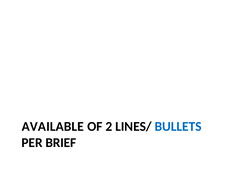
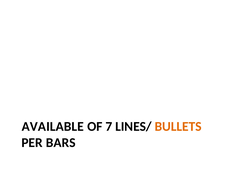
2: 2 -> 7
BULLETS colour: blue -> orange
BRIEF: BRIEF -> BARS
